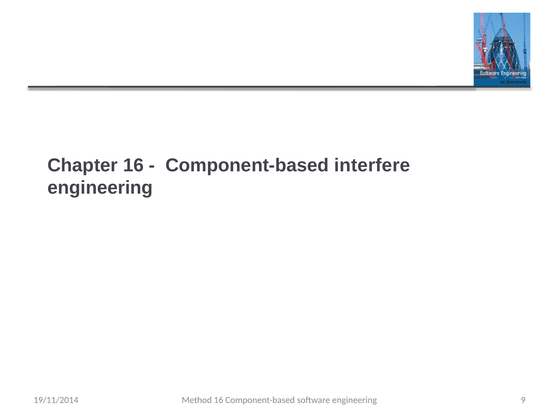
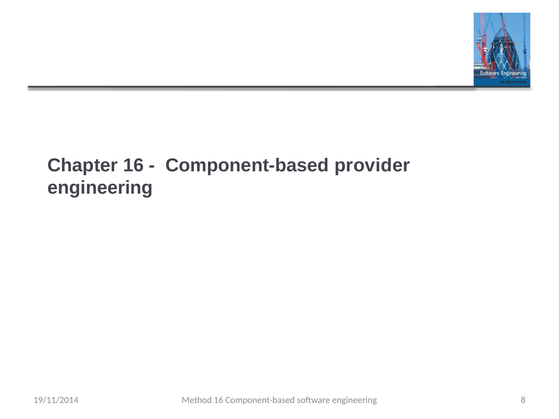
interfere: interfere -> provider
9: 9 -> 8
